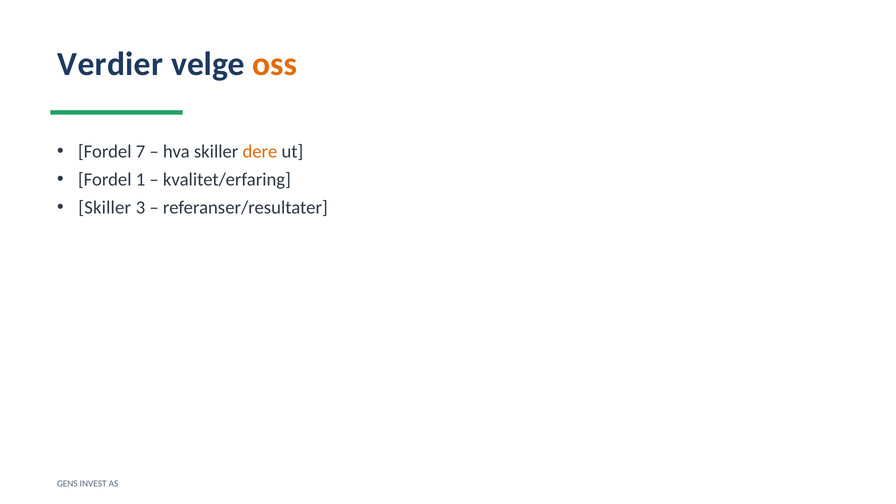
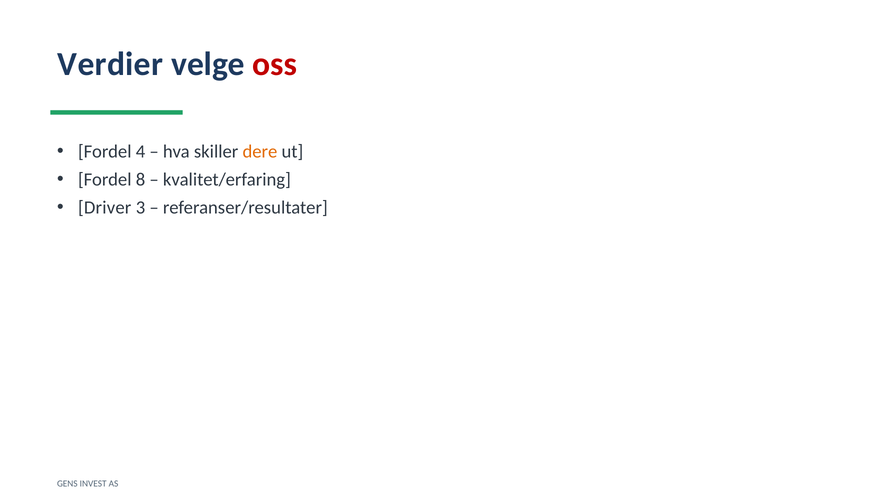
oss colour: orange -> red
7: 7 -> 4
1: 1 -> 8
Skiller at (105, 208): Skiller -> Driver
